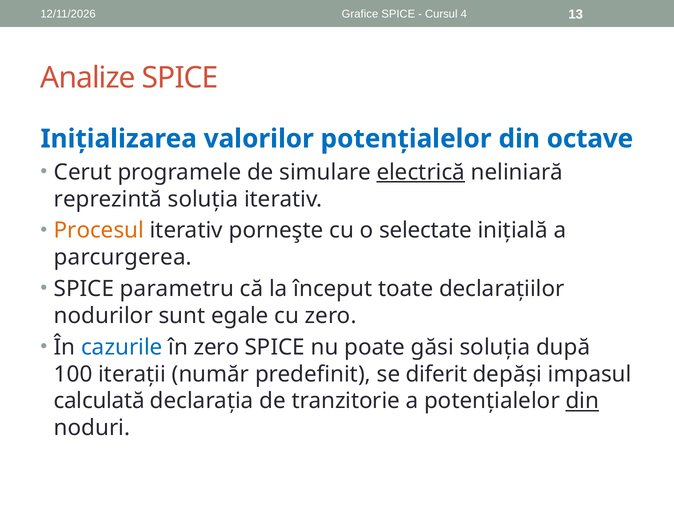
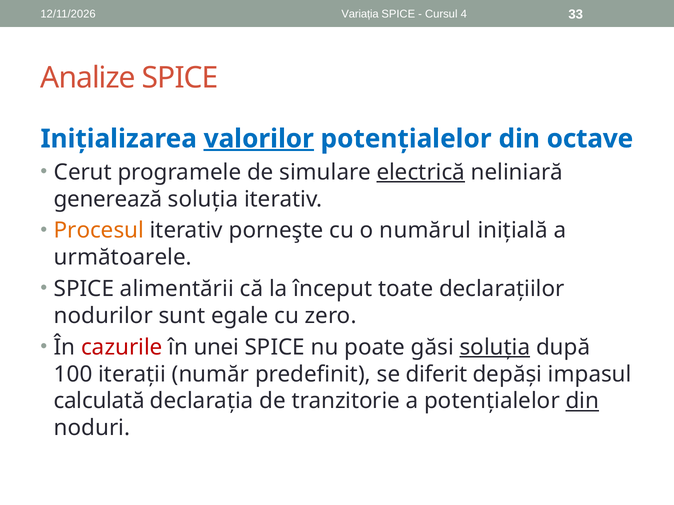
Grafice: Grafice -> Variația
13: 13 -> 33
valorilor underline: none -> present
reprezintă: reprezintă -> generează
selectate: selectate -> numărul
parcurgerea: parcurgerea -> următoarele
parametru: parametru -> alimentării
cazurile colour: blue -> red
în zero: zero -> unei
soluția at (495, 348) underline: none -> present
